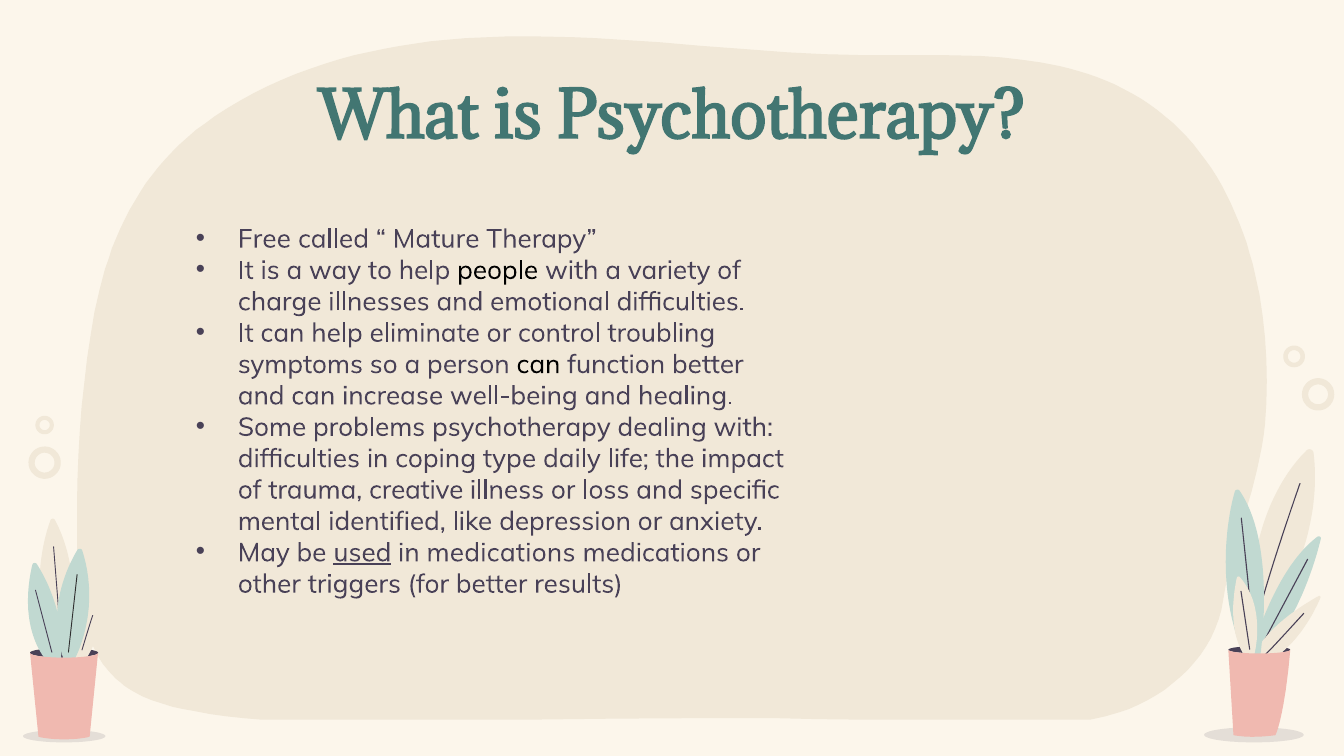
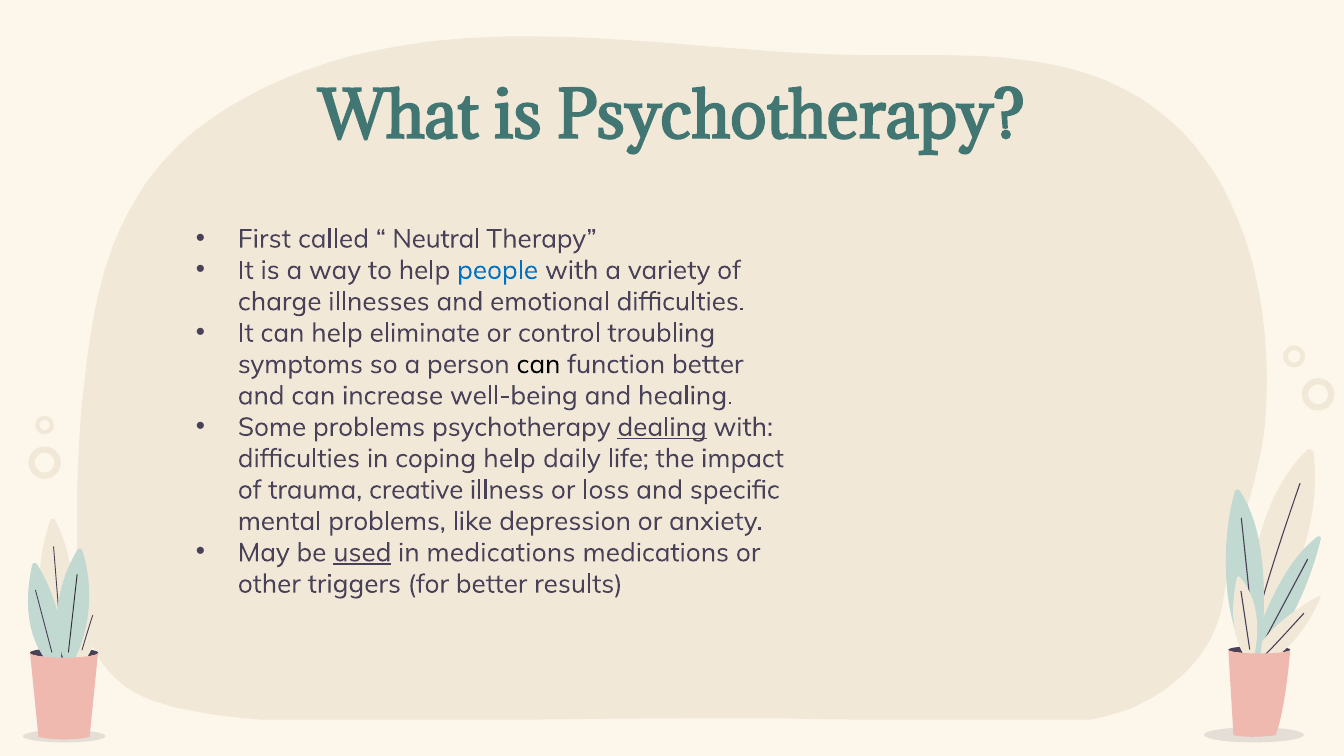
Free: Free -> First
Mature: Mature -> Neutral
people colour: black -> blue
dealing underline: none -> present
coping type: type -> help
mental identified: identified -> problems
